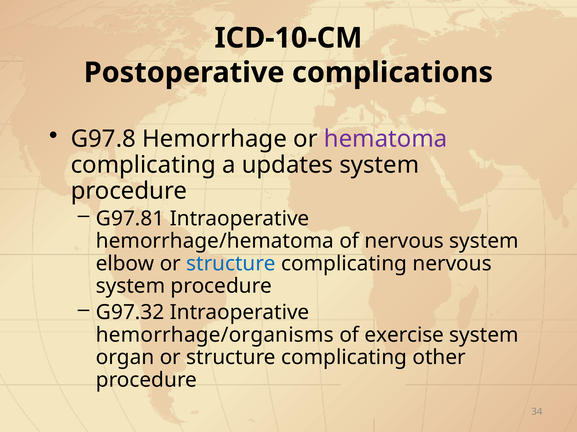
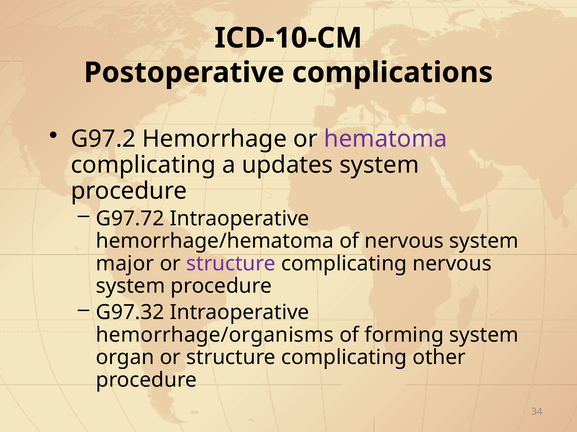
G97.8: G97.8 -> G97.2
G97.81: G97.81 -> G97.72
elbow: elbow -> major
structure at (231, 264) colour: blue -> purple
exercise: exercise -> forming
